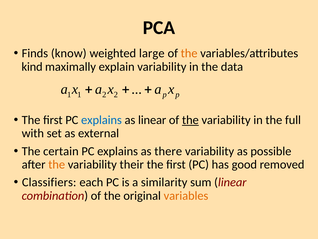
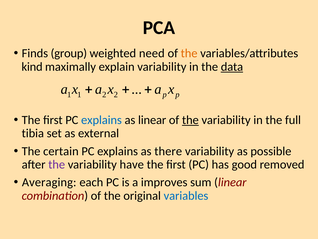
know: know -> group
large: large -> need
data underline: none -> present
with: with -> tibia
the at (57, 164) colour: orange -> purple
their: their -> have
Classifiers: Classifiers -> Averaging
similarity: similarity -> improves
variables colour: orange -> blue
